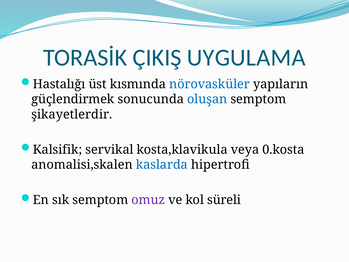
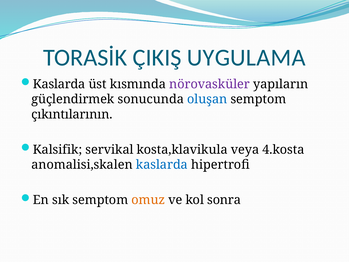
Hastalığı at (59, 84): Hastalığı -> Kaslarda
nörovasküler colour: blue -> purple
şikayetlerdir: şikayetlerdir -> çıkıntılarının
0.kosta: 0.kosta -> 4.kosta
omuz colour: purple -> orange
süreli: süreli -> sonra
